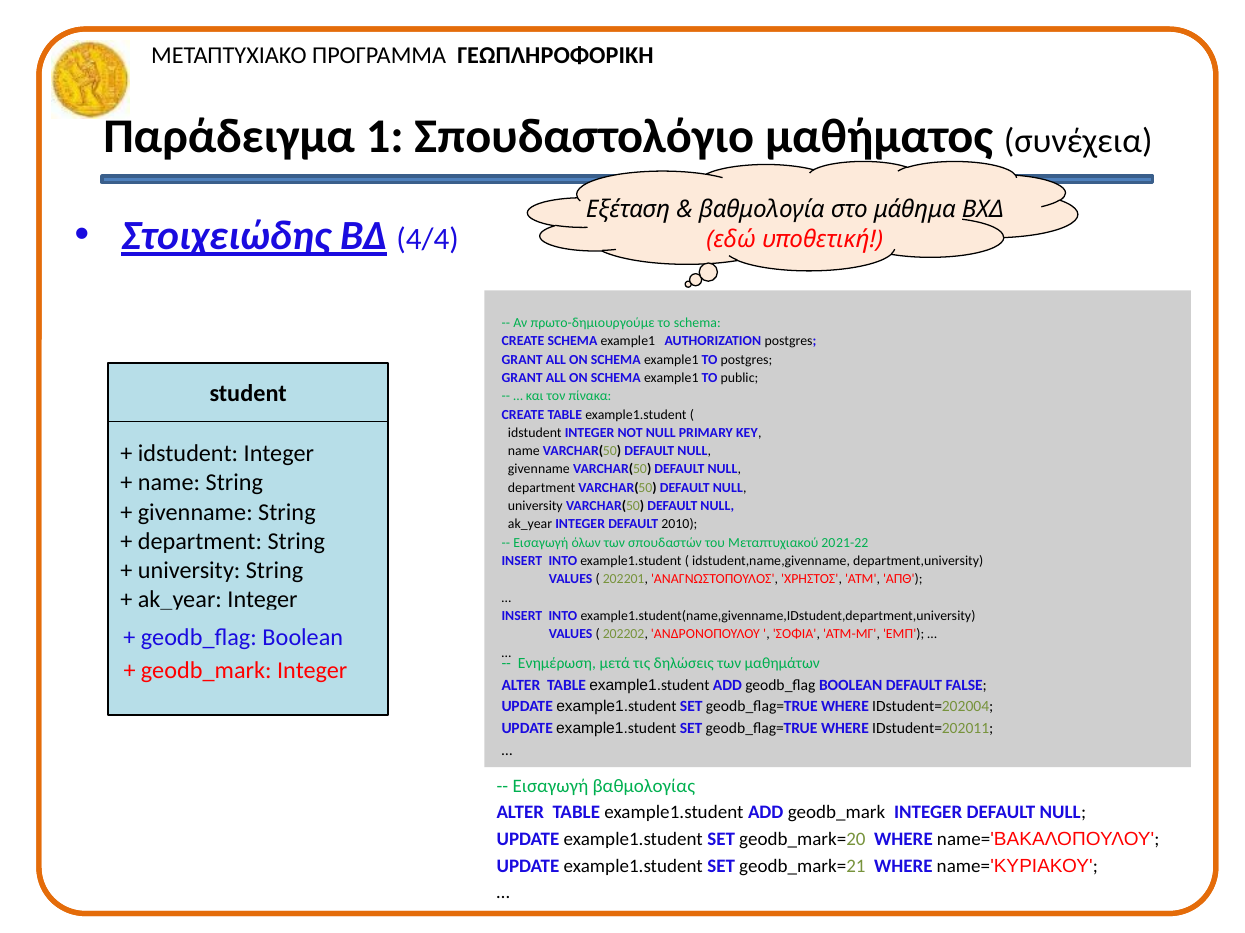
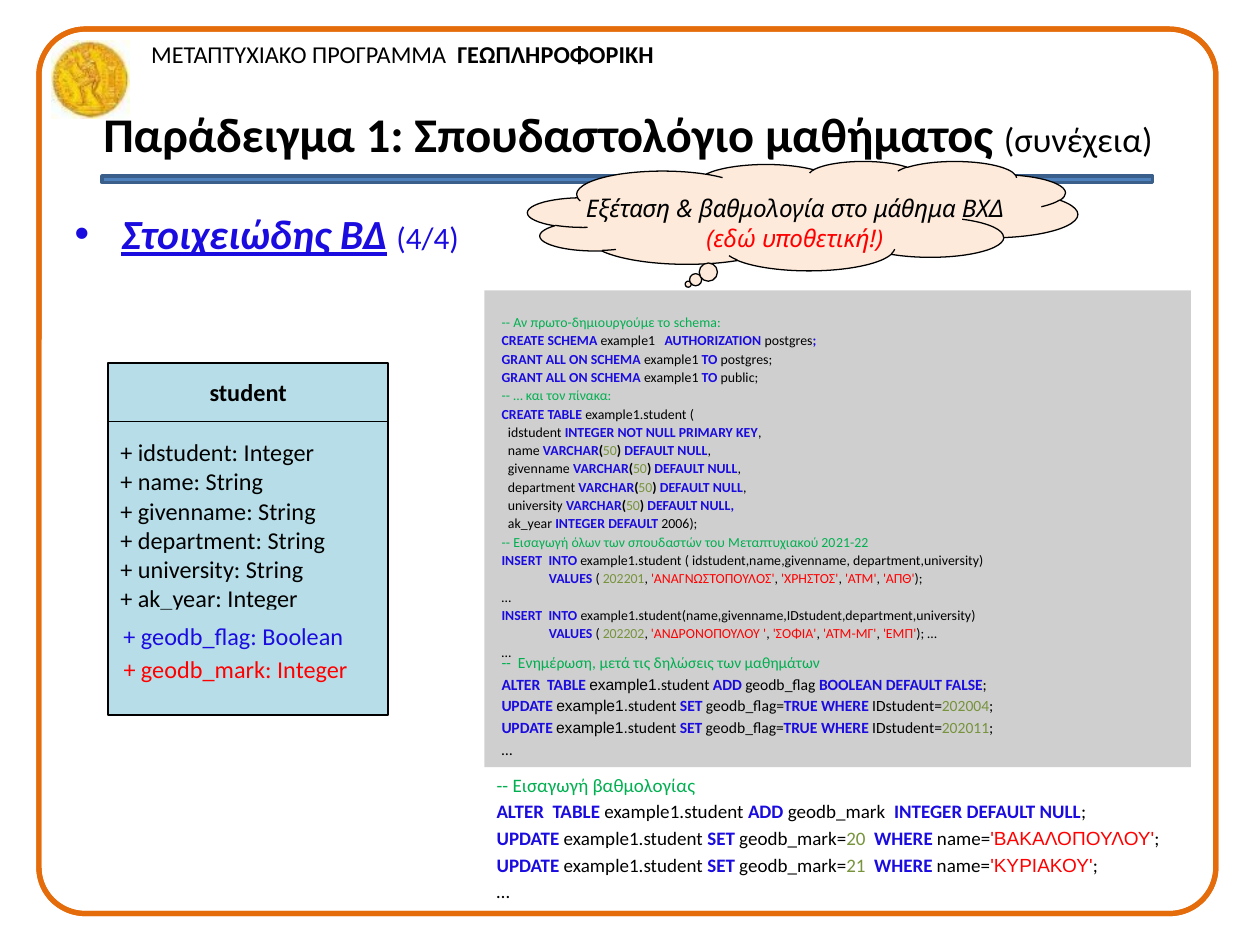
2010: 2010 -> 2006
